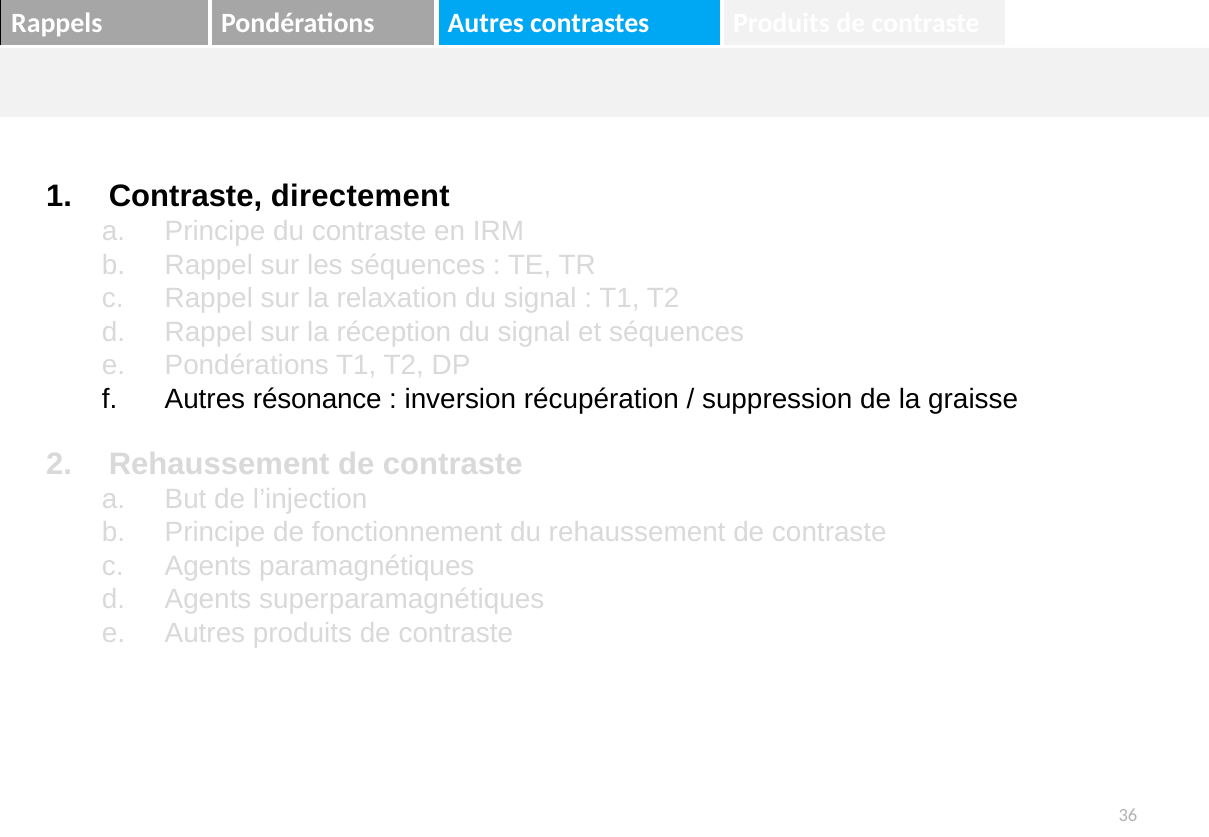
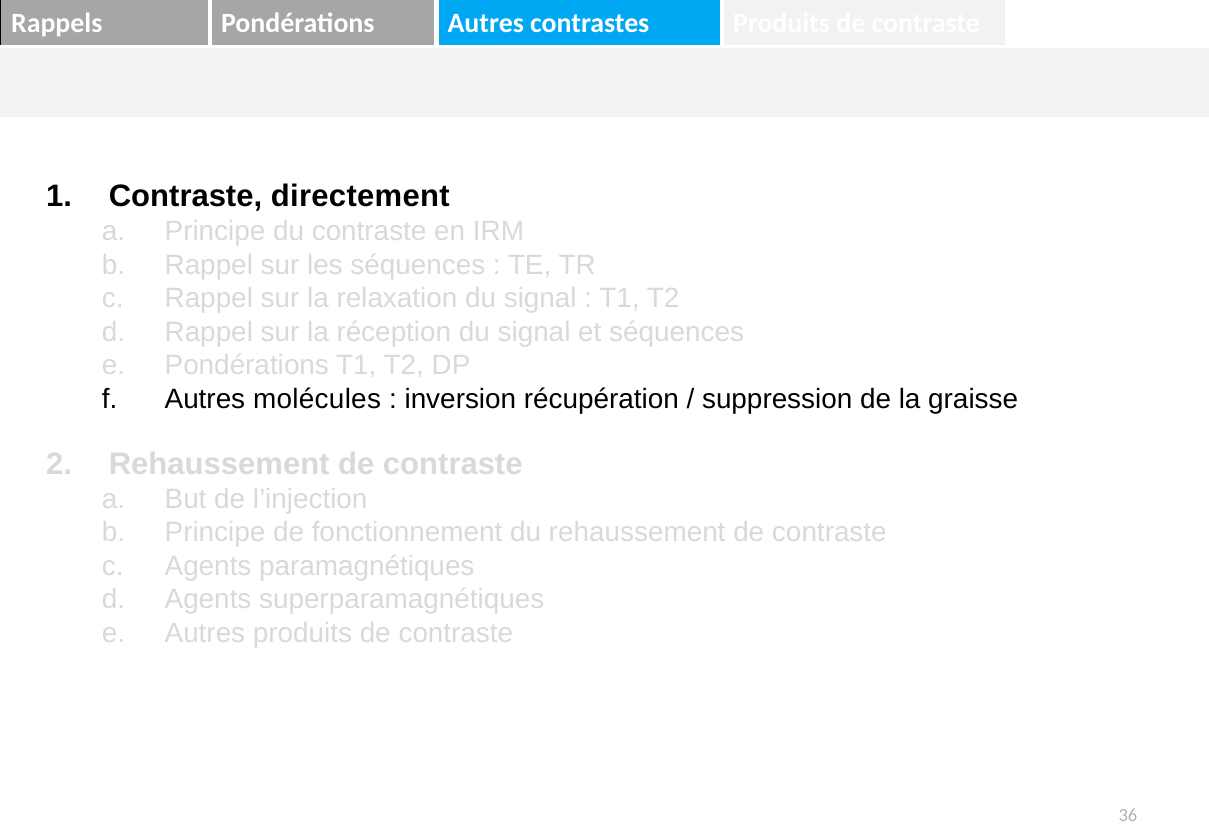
résonance: résonance -> molécules
